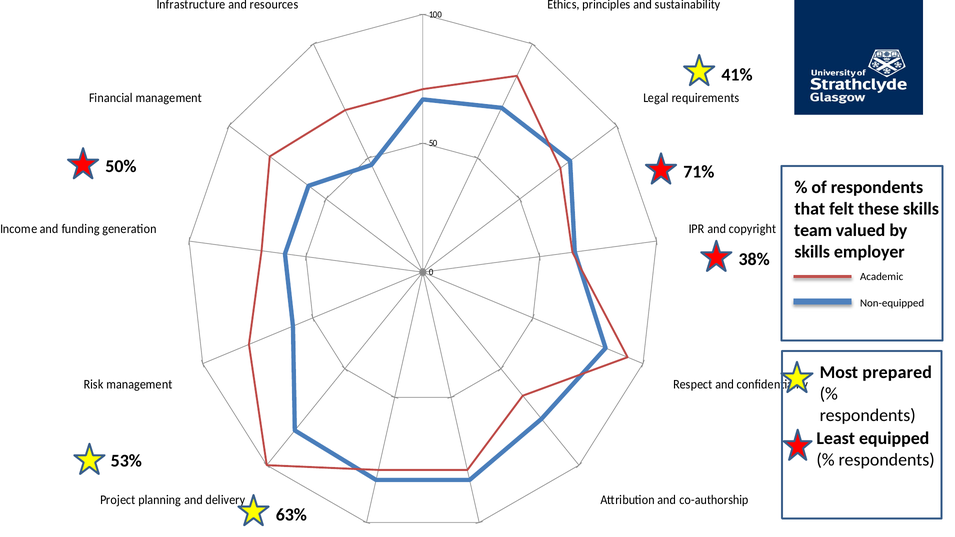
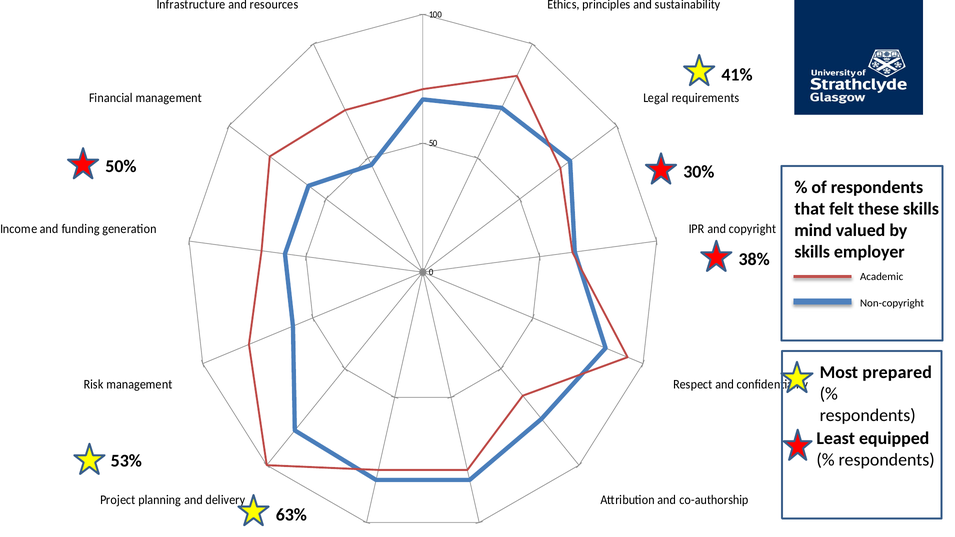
71%: 71% -> 30%
team: team -> mind
Non-equipped: Non-equipped -> Non-copyright
